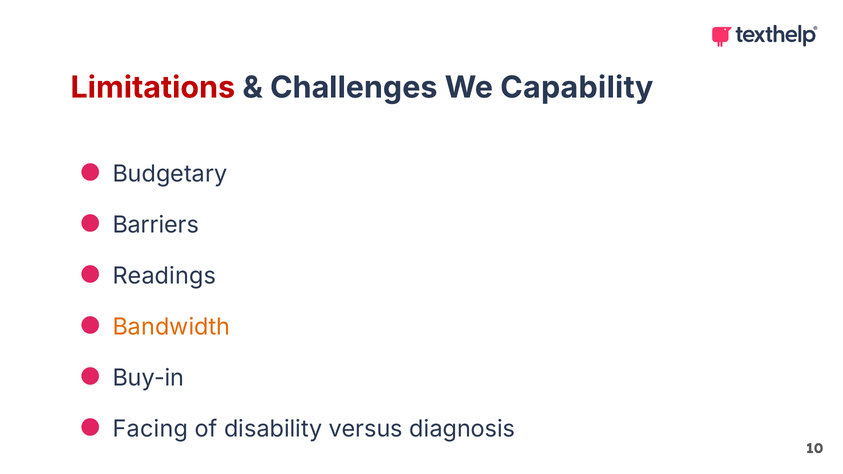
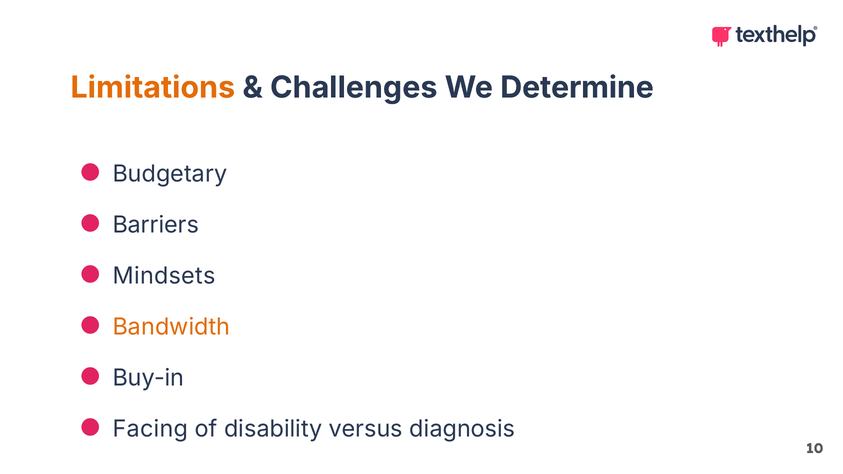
Limitations colour: red -> orange
Capability: Capability -> Determine
Readings: Readings -> Mindsets
